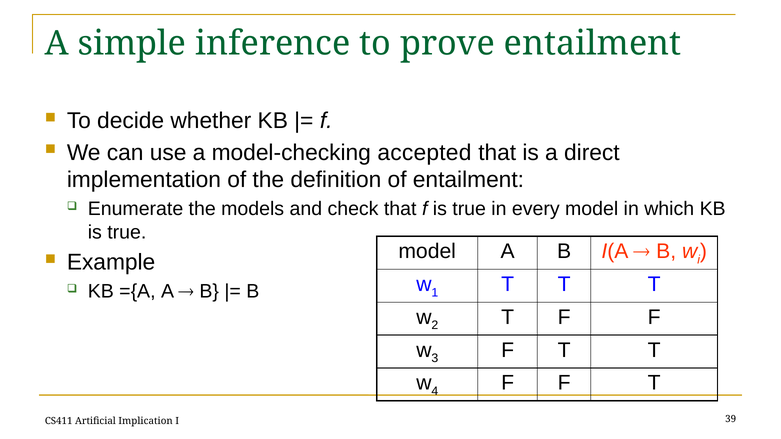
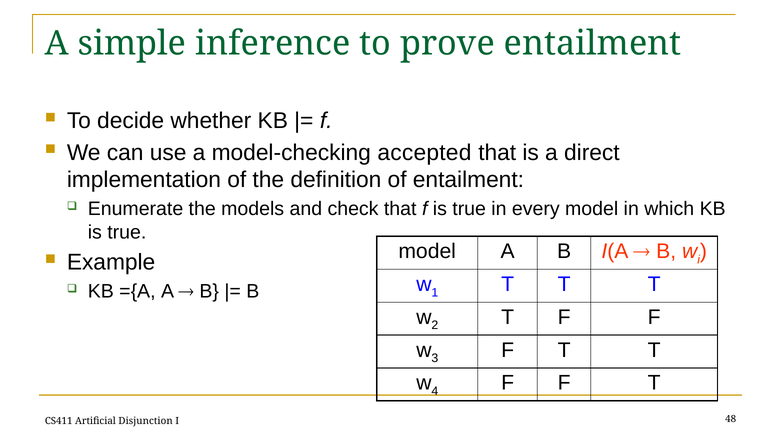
Implication: Implication -> Disjunction
39: 39 -> 48
